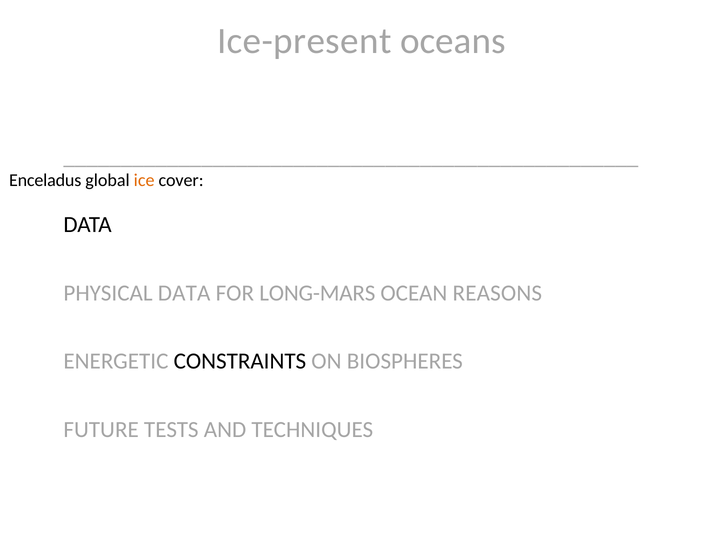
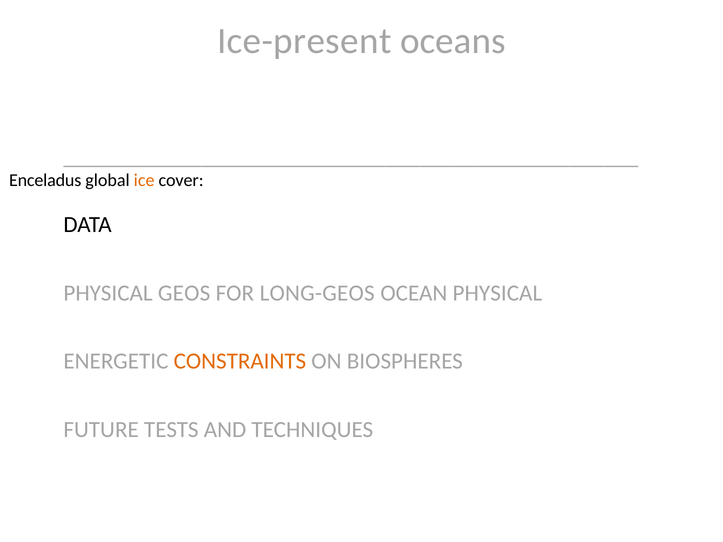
PHYSICAL DATA: DATA -> GEOS
LONG-MARS: LONG-MARS -> LONG-GEOS
OCEAN REASONS: REASONS -> PHYSICAL
CONSTRAINTS colour: black -> orange
